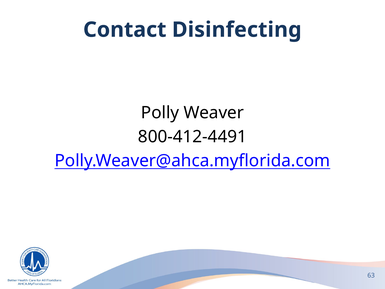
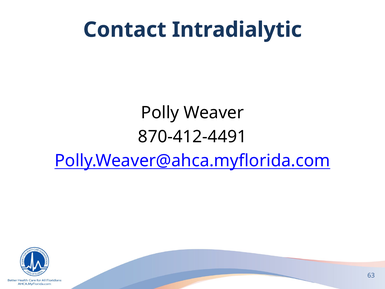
Disinfecting: Disinfecting -> Intradialytic
800-412-4491: 800-412-4491 -> 870-412-4491
